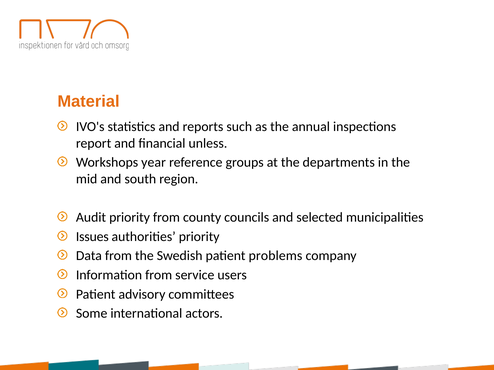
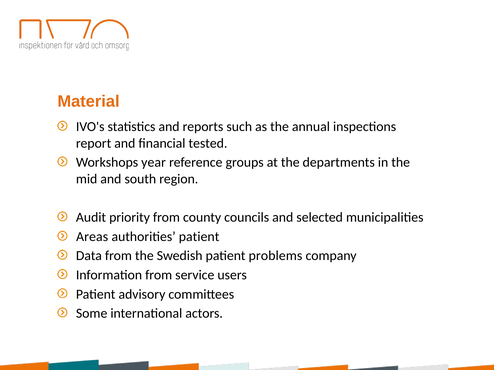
unless: unless -> tested
Issues: Issues -> Areas
authorities priority: priority -> patient
